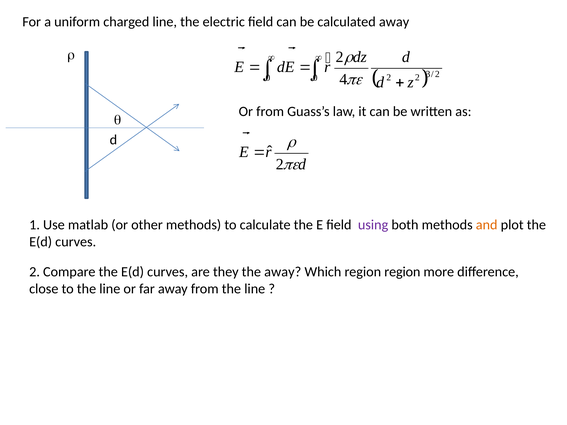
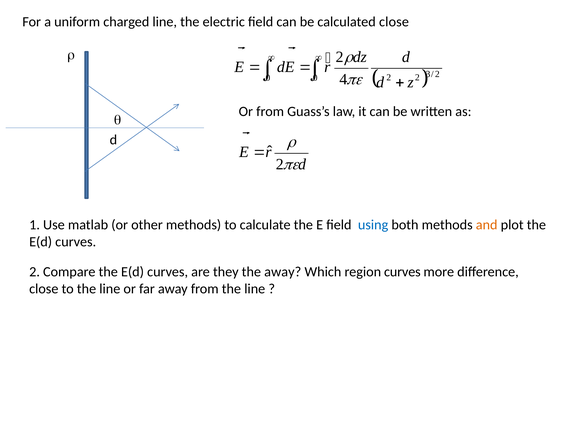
calculated away: away -> close
using colour: purple -> blue
region region: region -> curves
